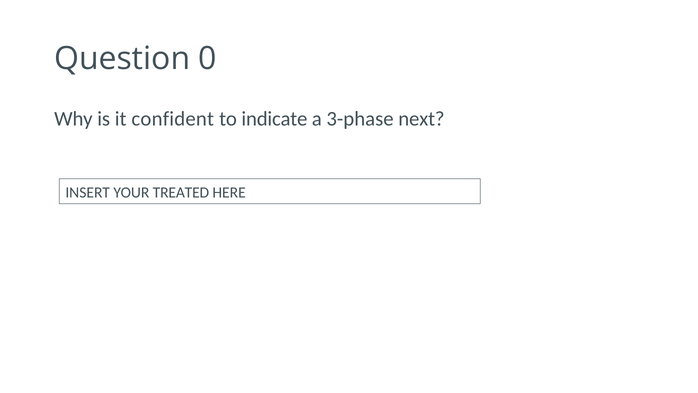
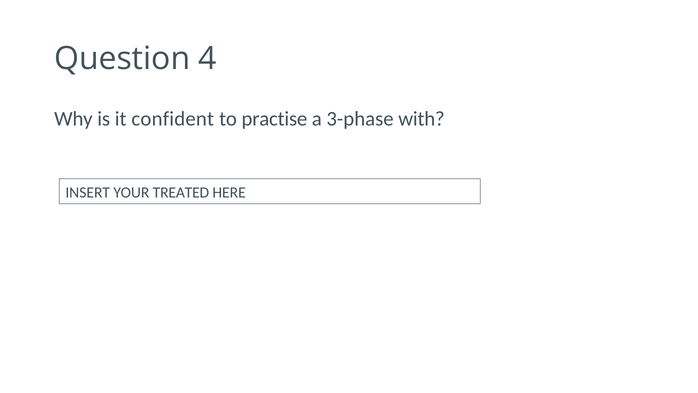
0: 0 -> 4
indicate: indicate -> practise
next: next -> with
